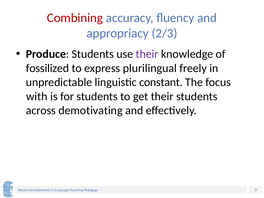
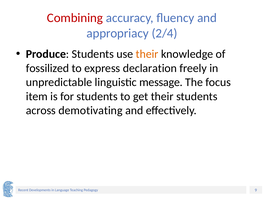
2/3: 2/3 -> 2/4
their at (147, 54) colour: purple -> orange
plurilingual: plurilingual -> declaration
constant: constant -> message
with: with -> item
